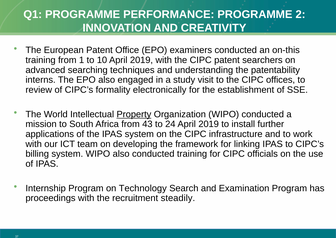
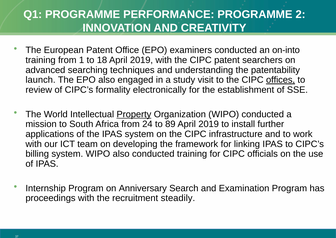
on-this: on-this -> on-into
10: 10 -> 18
interns: interns -> launch
offices underline: none -> present
43: 43 -> 24
24: 24 -> 89
Technology: Technology -> Anniversary
